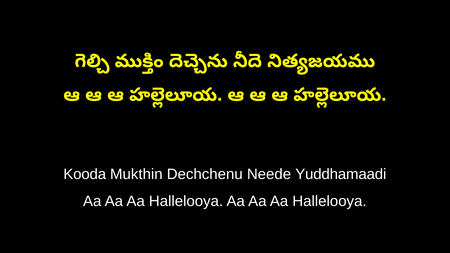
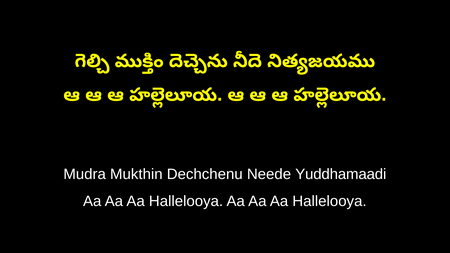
Kooda: Kooda -> Mudra
